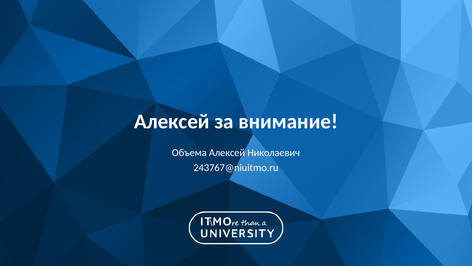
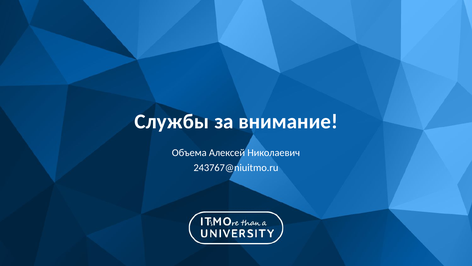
Алексей at (172, 121): Алексей -> Службы
